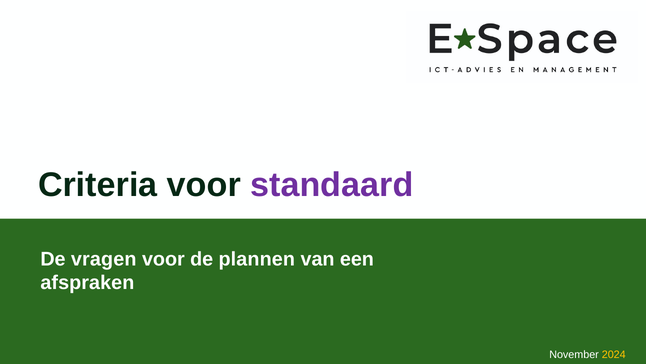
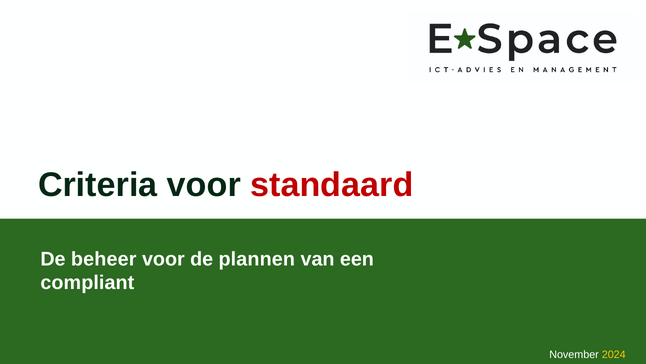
standaard colour: purple -> red
vragen: vragen -> beheer
afspraken: afspraken -> compliant
